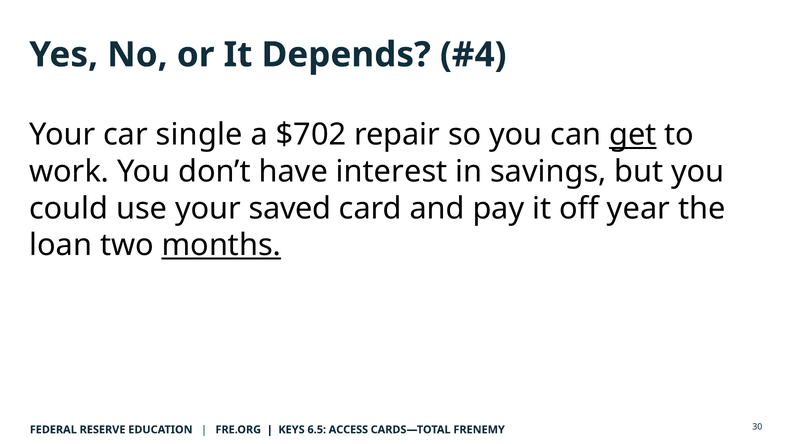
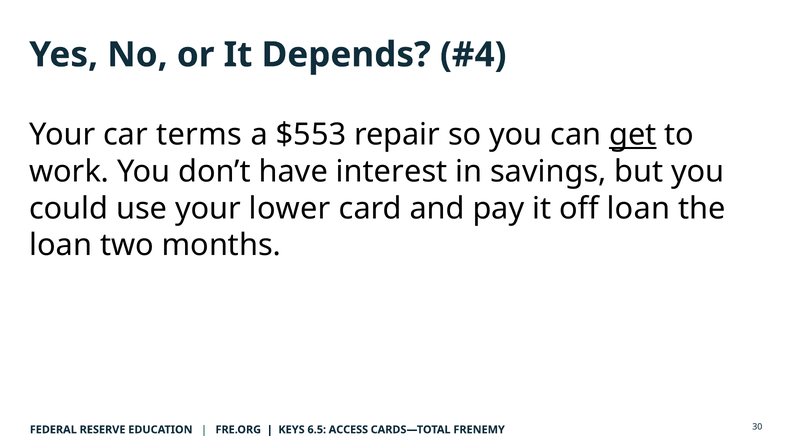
single: single -> terms
$702: $702 -> $553
saved: saved -> lower
off year: year -> loan
months underline: present -> none
